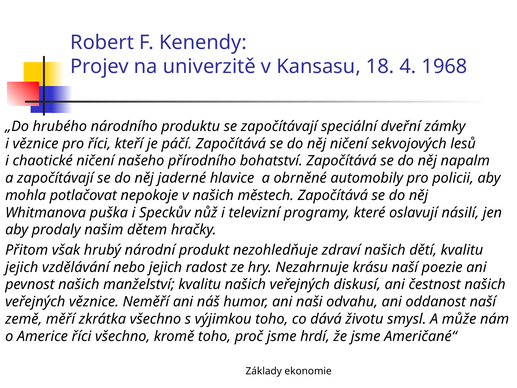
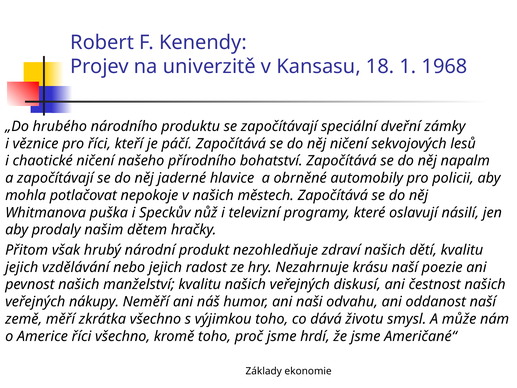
4: 4 -> 1
veřejných věznice: věznice -> nákupy
